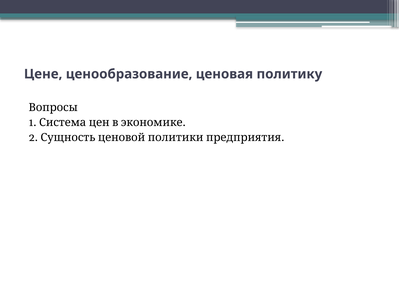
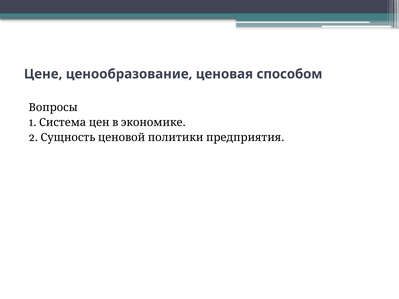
политику: политику -> способом
